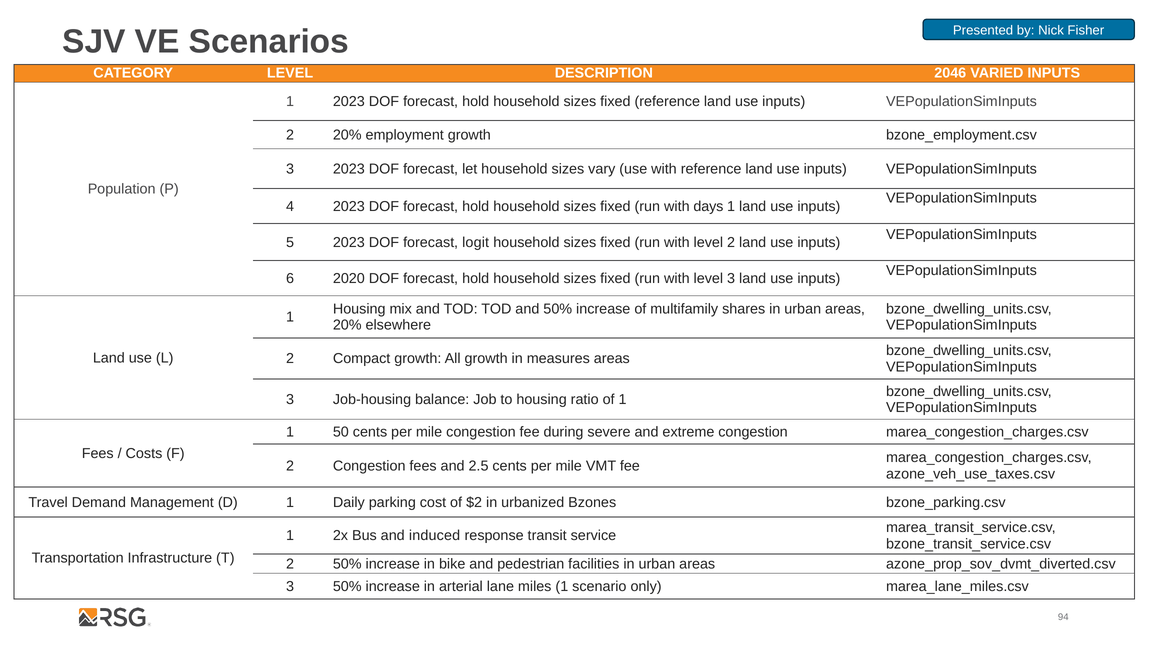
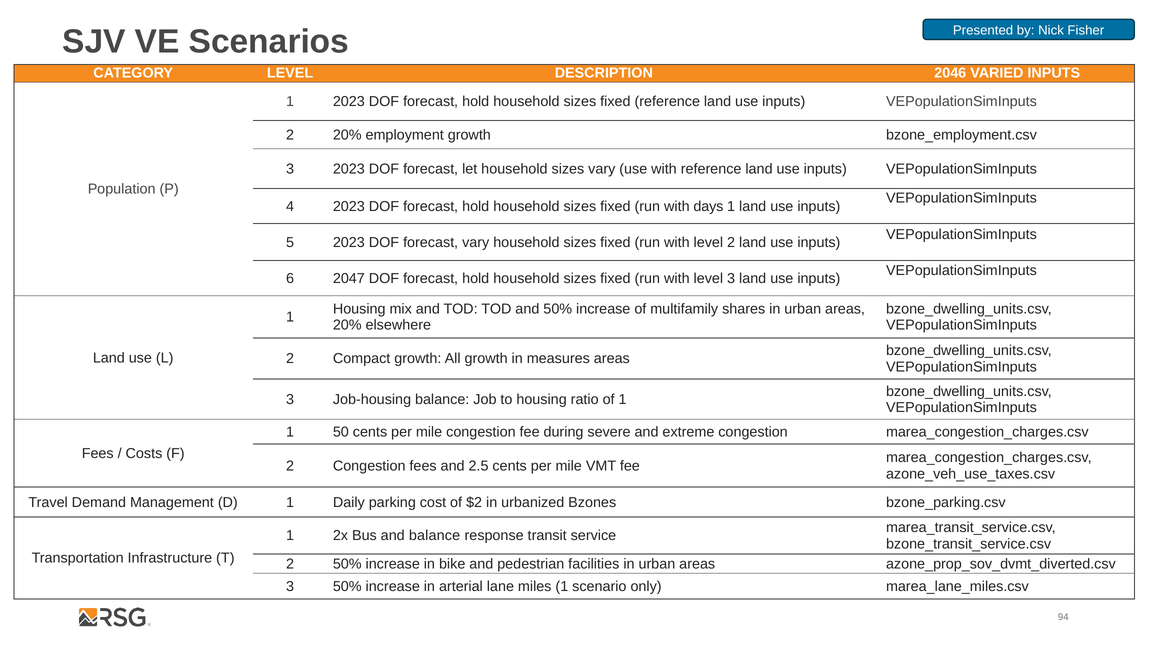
forecast logit: logit -> vary
2020: 2020 -> 2047
and induced: induced -> balance
